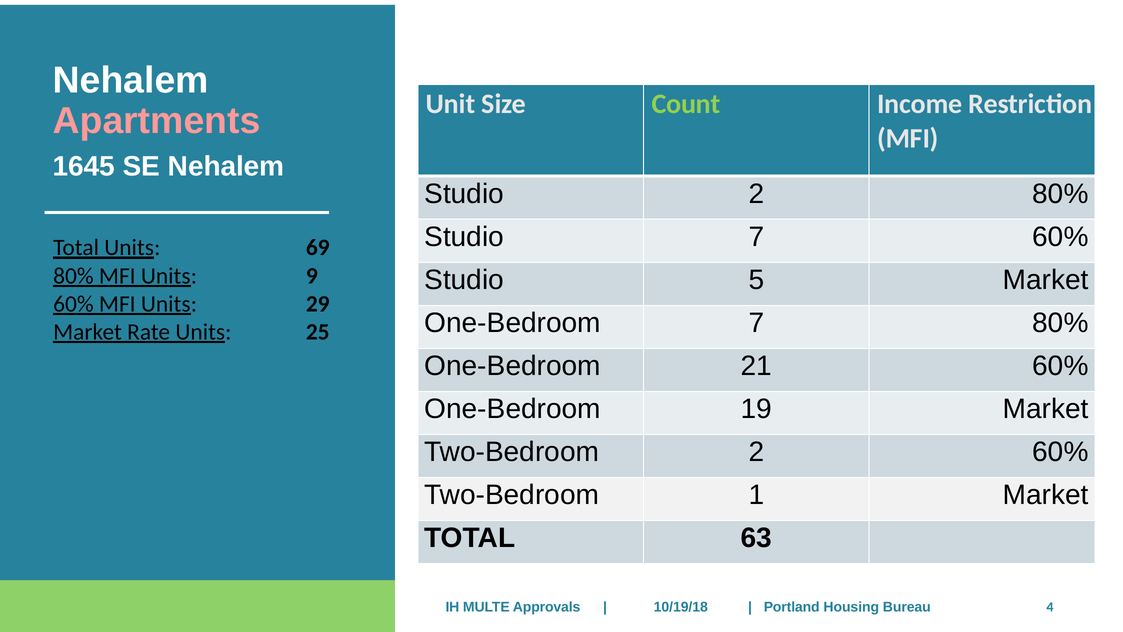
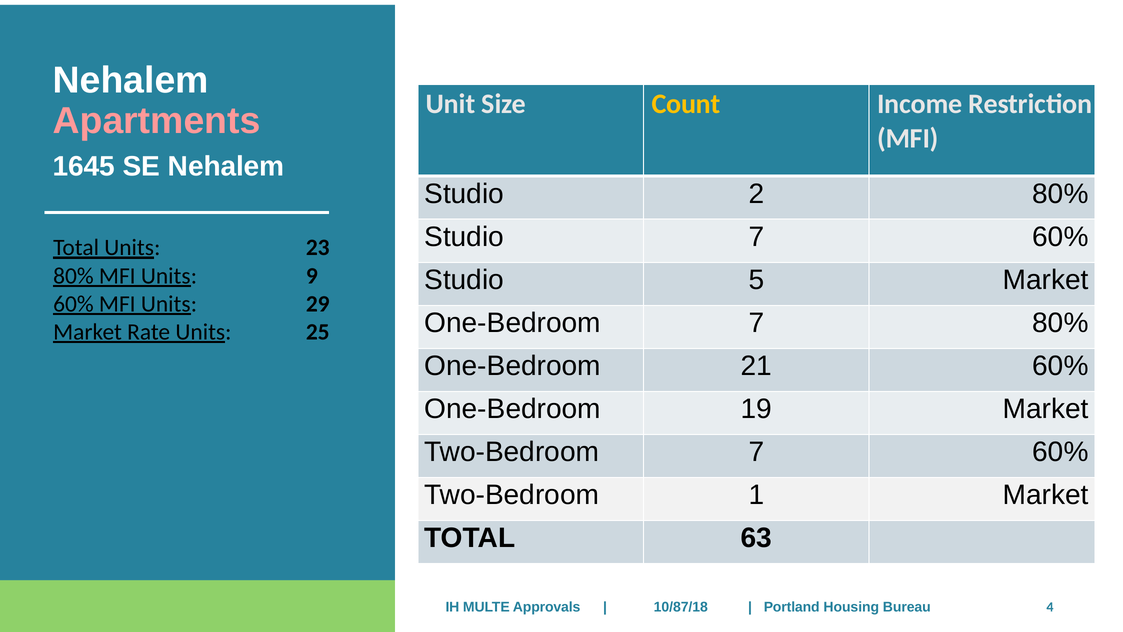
Count colour: light green -> yellow
69: 69 -> 23
Two-Bedroom 2: 2 -> 7
10/19/18: 10/19/18 -> 10/87/18
